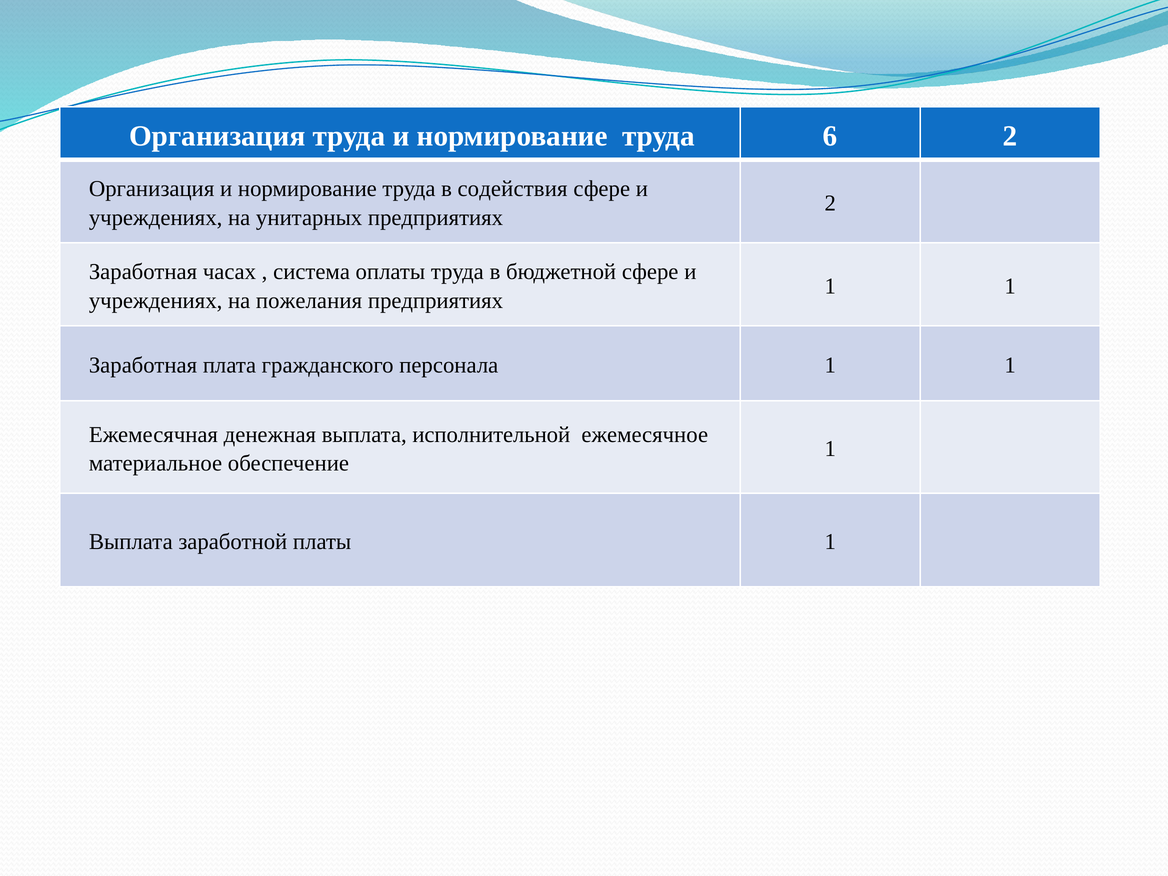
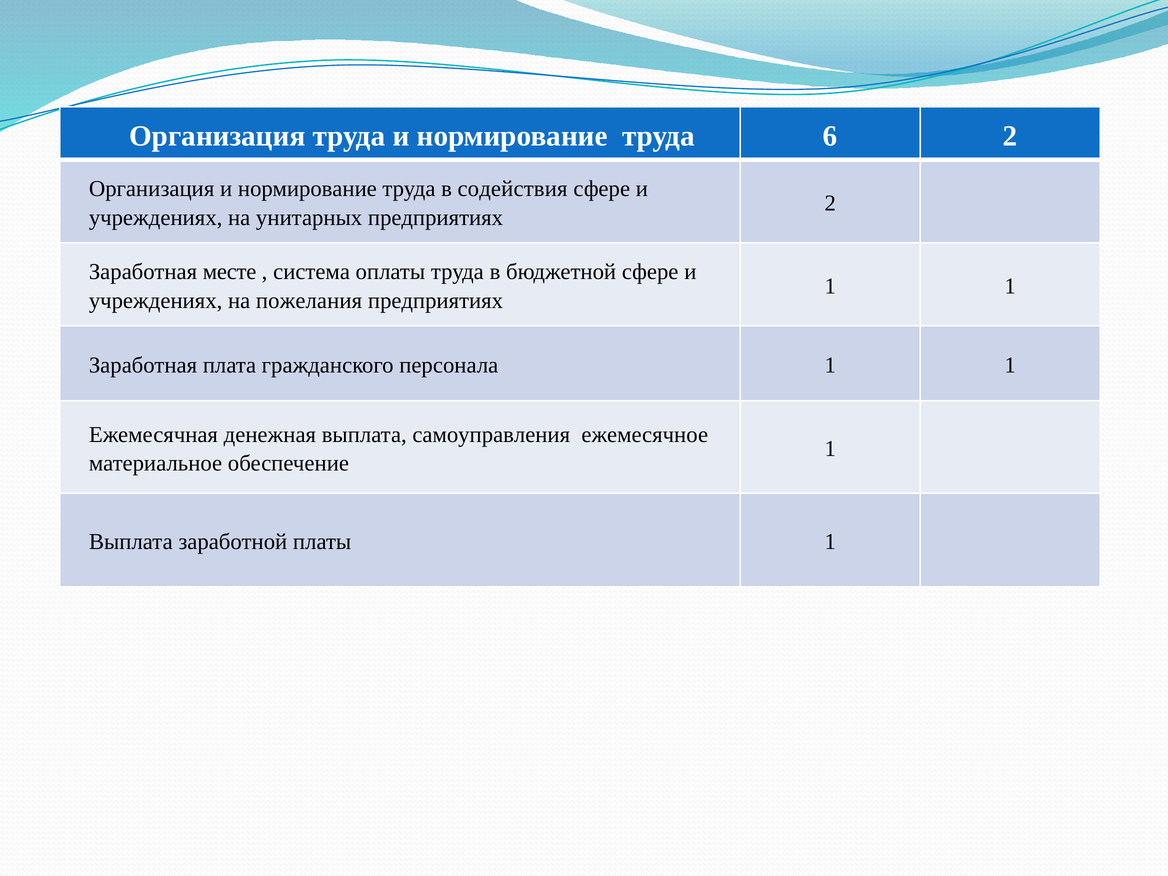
часах: часах -> месте
исполнительной: исполнительной -> самоуправления
